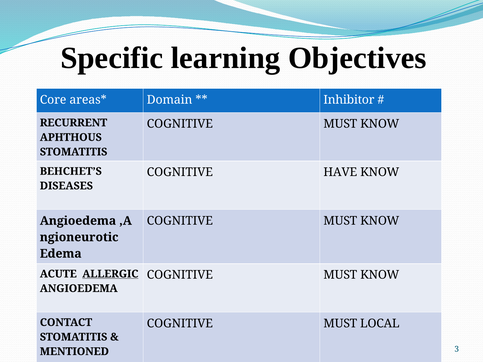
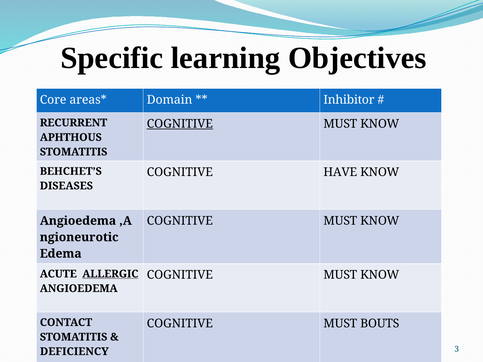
COGNITIVE at (180, 124) underline: none -> present
LOCAL: LOCAL -> BOUTS
MENTIONED: MENTIONED -> DEFICIENCY
